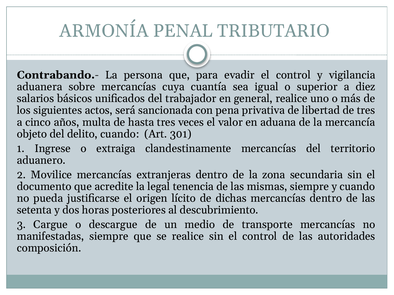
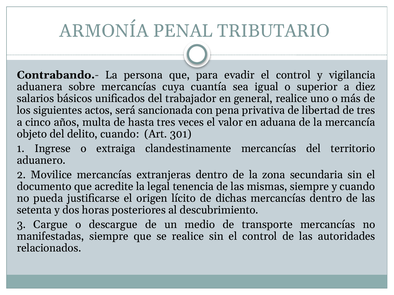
composición: composición -> relacionados
